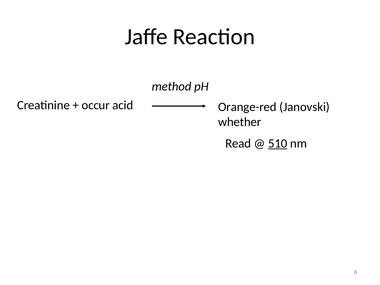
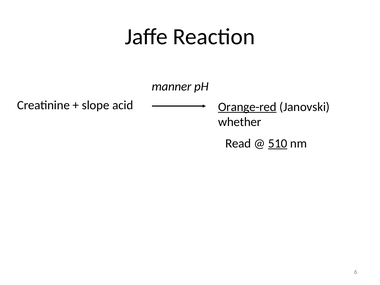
method: method -> manner
occur: occur -> slope
Orange-red underline: none -> present
